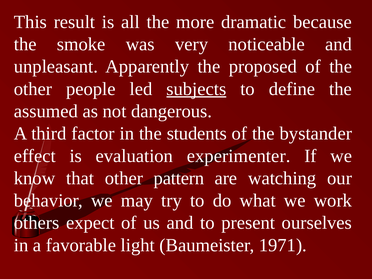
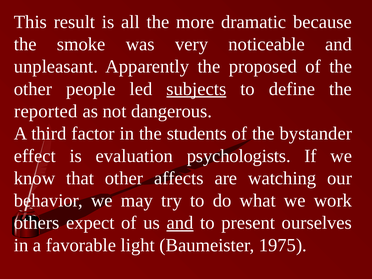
assumed: assumed -> reported
experimenter: experimenter -> psychologists
pattern: pattern -> affects
and at (180, 223) underline: none -> present
1971: 1971 -> 1975
